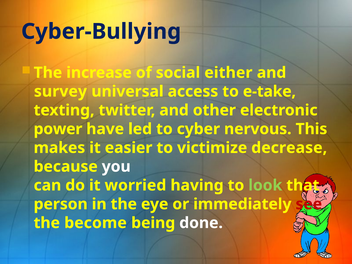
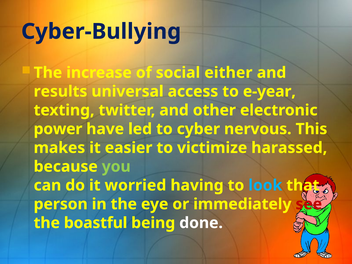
survey: survey -> results
e-take: e-take -> e-year
decrease: decrease -> harassed
you colour: white -> light green
look colour: light green -> light blue
become: become -> boastful
